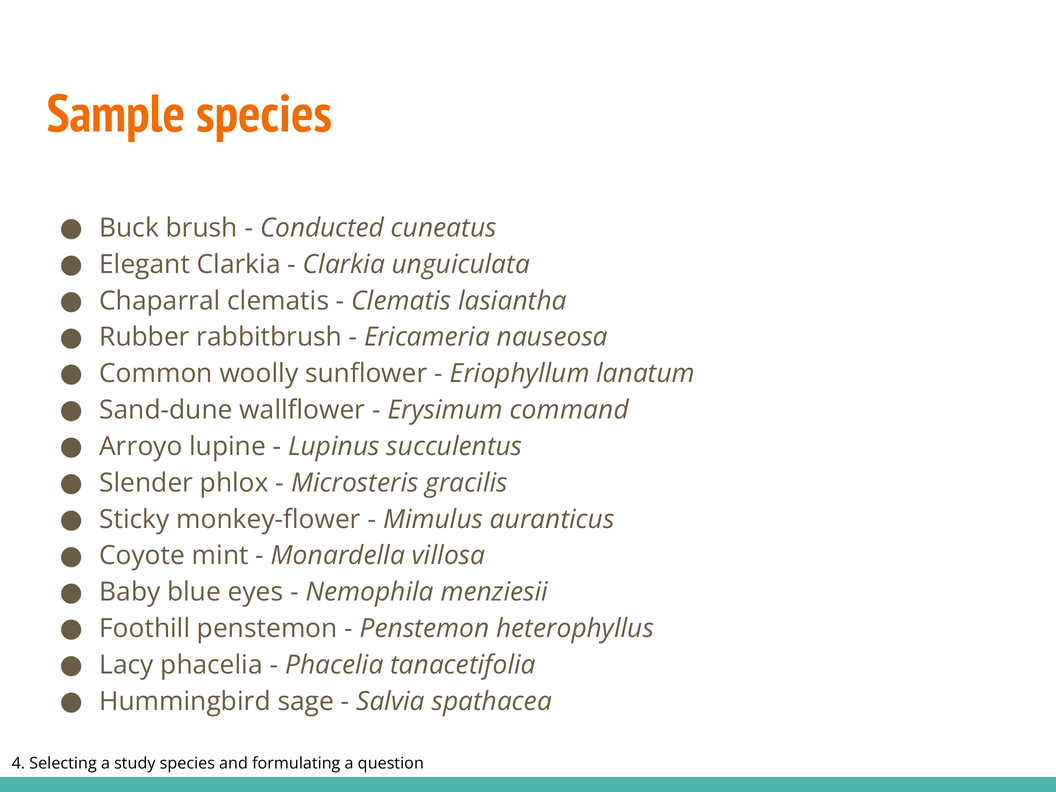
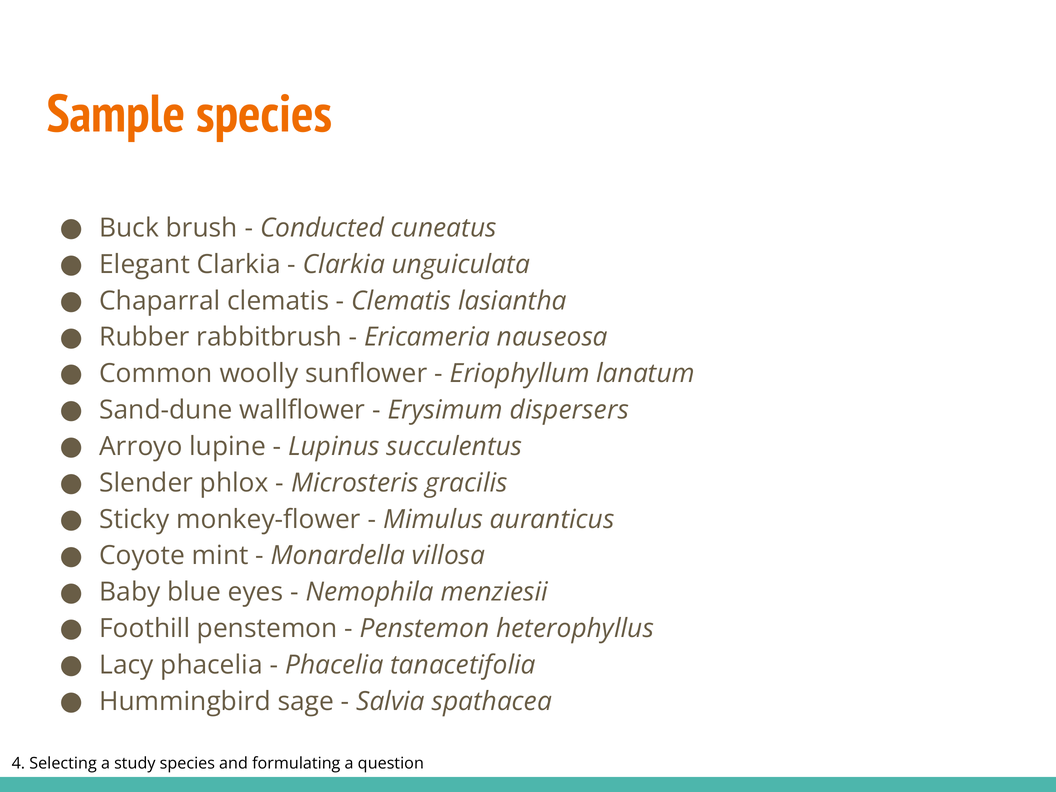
command: command -> dispersers
